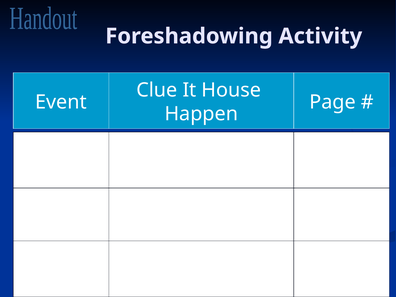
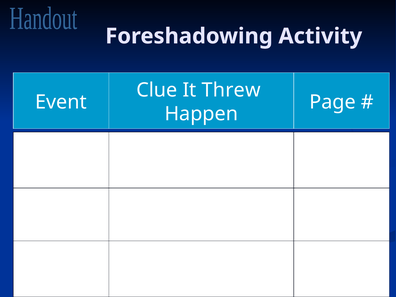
House: House -> Threw
